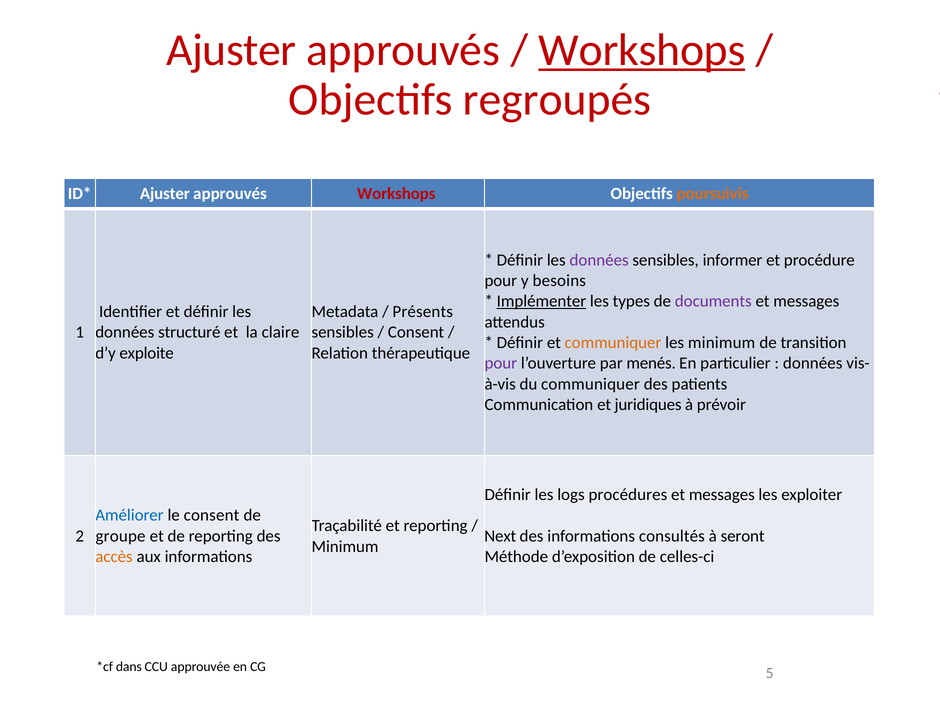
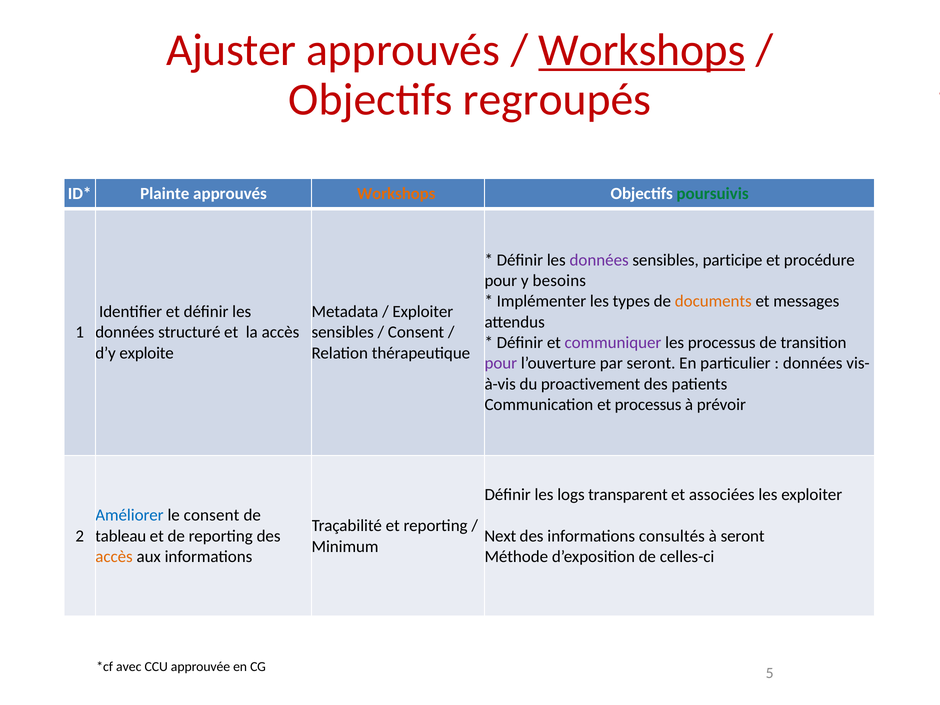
Ajuster at (165, 194): Ajuster -> Plainte
Workshops at (396, 194) colour: red -> orange
poursuivis colour: orange -> green
informer: informer -> participe
Implémenter underline: present -> none
documents colour: purple -> orange
Présents at (423, 312): Présents -> Exploiter
la claire: claire -> accès
communiquer at (613, 343) colour: orange -> purple
les minimum: minimum -> processus
par menés: menés -> seront
du communiquer: communiquer -> proactivement
et juridiques: juridiques -> processus
procédures: procédures -> transparent
messages at (722, 495): messages -> associées
groupe: groupe -> tableau
dans: dans -> avec
